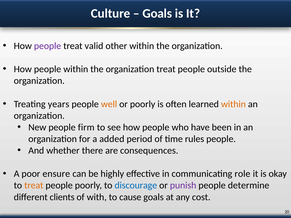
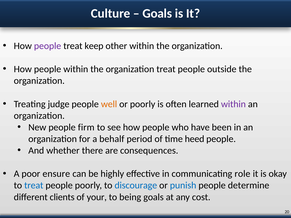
valid: valid -> keep
years: years -> judge
within at (233, 104) colour: orange -> purple
added: added -> behalf
rules: rules -> heed
treat at (34, 186) colour: orange -> blue
punish colour: purple -> blue
with: with -> your
cause: cause -> being
